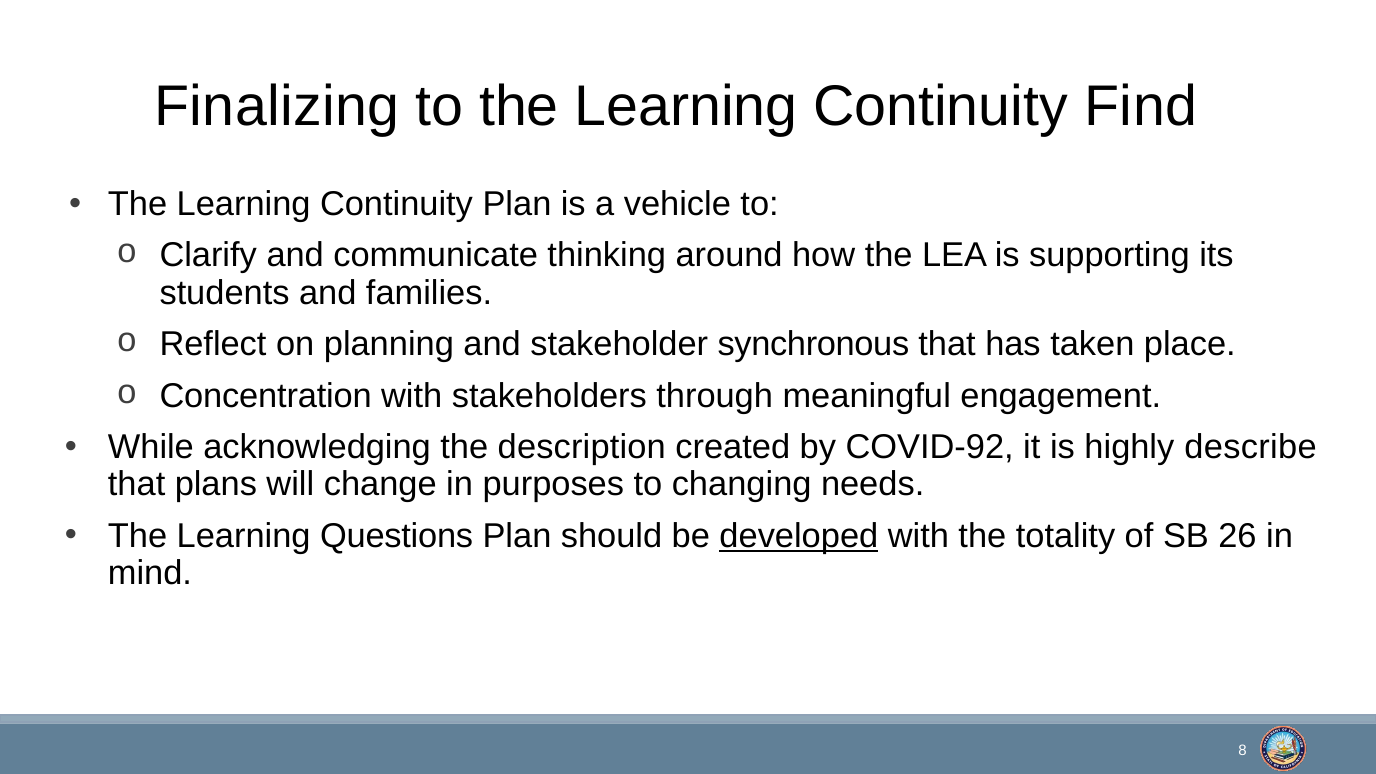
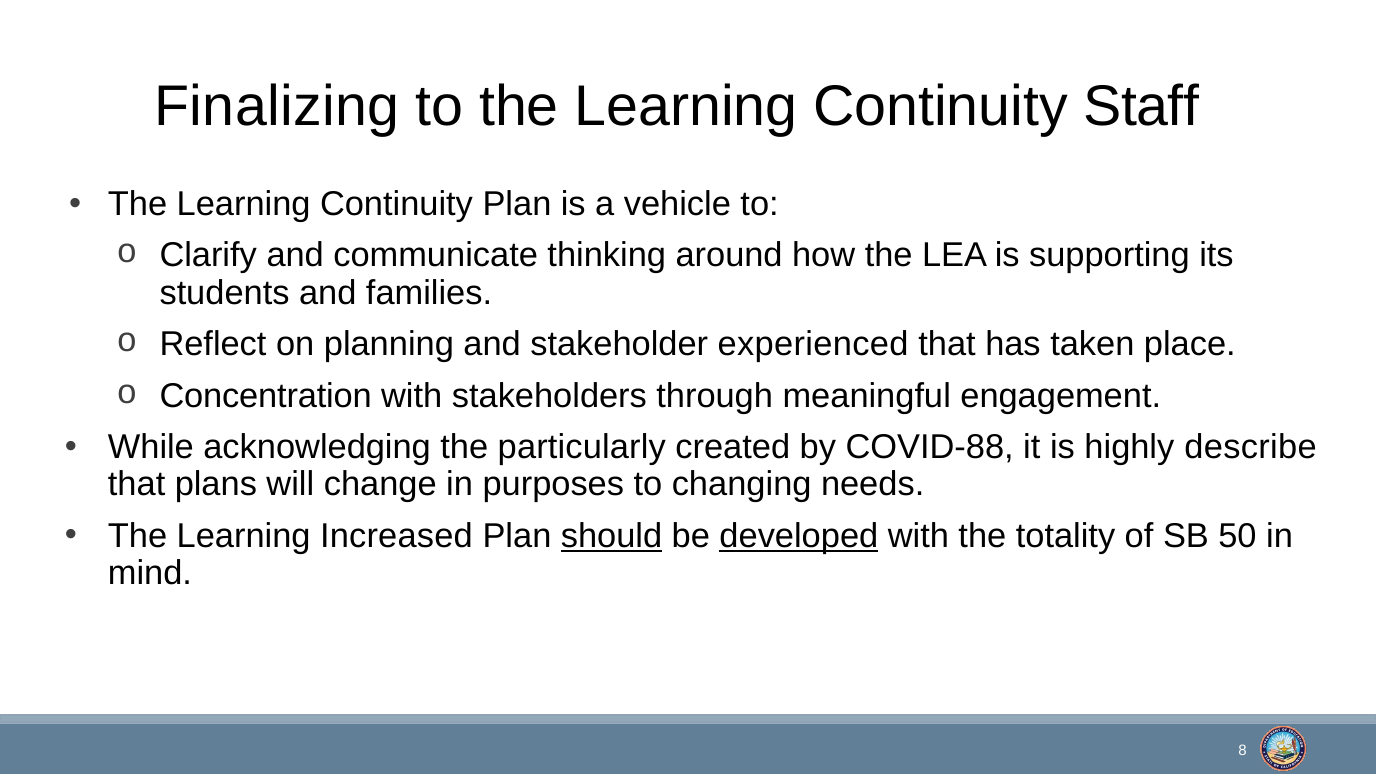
Find: Find -> Staff
synchronous: synchronous -> experienced
description: description -> particularly
COVID-92: COVID-92 -> COVID-88
Questions: Questions -> Increased
should underline: none -> present
26: 26 -> 50
